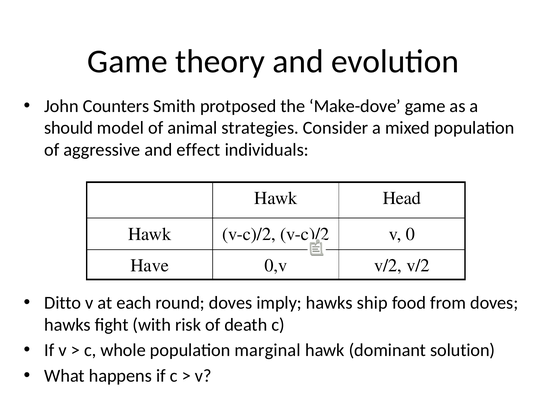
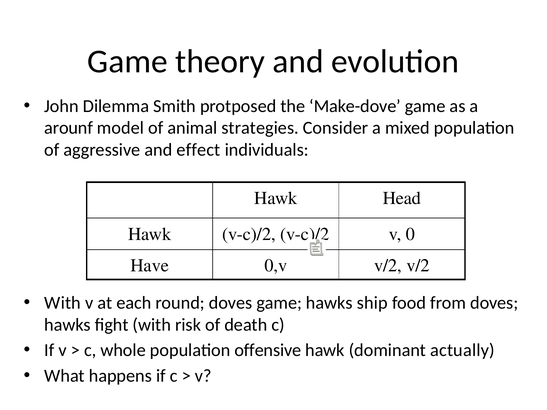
Counters: Counters -> Dilemma
should: should -> arounf
Ditto at (63, 303): Ditto -> With
doves imply: imply -> game
marginal: marginal -> offensive
solution: solution -> actually
